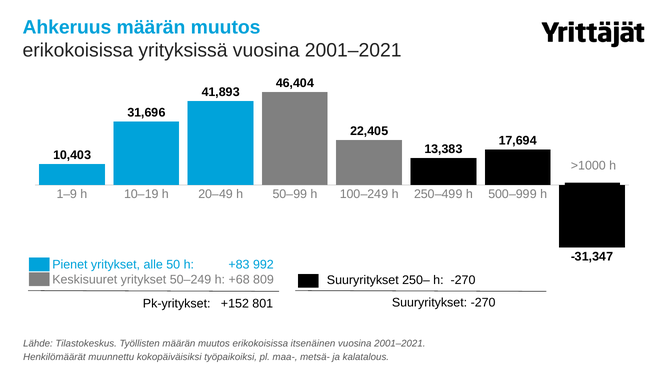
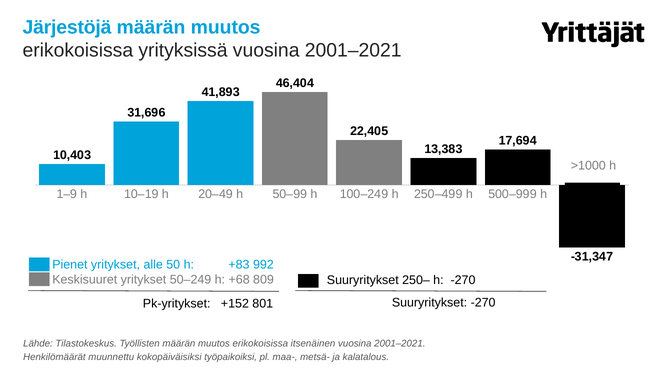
Ahkeruus: Ahkeruus -> Järjestöjä
